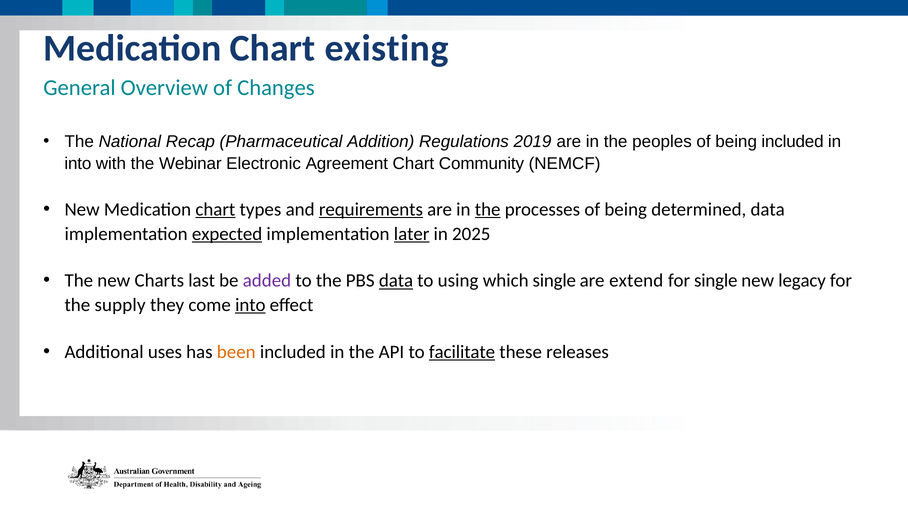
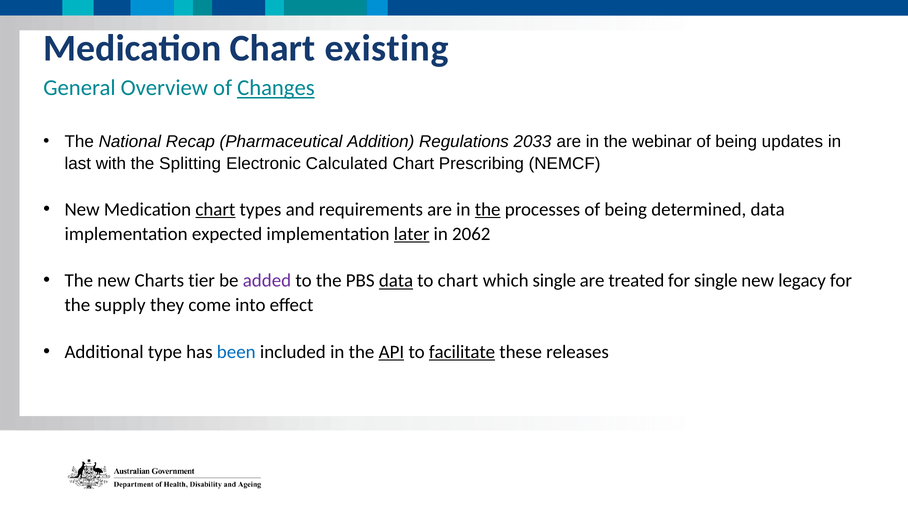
Changes underline: none -> present
2019: 2019 -> 2033
peoples: peoples -> webinar
being included: included -> updates
into at (78, 164): into -> last
Webinar: Webinar -> Splitting
Agreement: Agreement -> Calculated
Community: Community -> Prescribing
requirements underline: present -> none
expected underline: present -> none
2025: 2025 -> 2062
last: last -> tier
to using: using -> chart
extend: extend -> treated
into at (250, 305) underline: present -> none
uses: uses -> type
been colour: orange -> blue
API underline: none -> present
